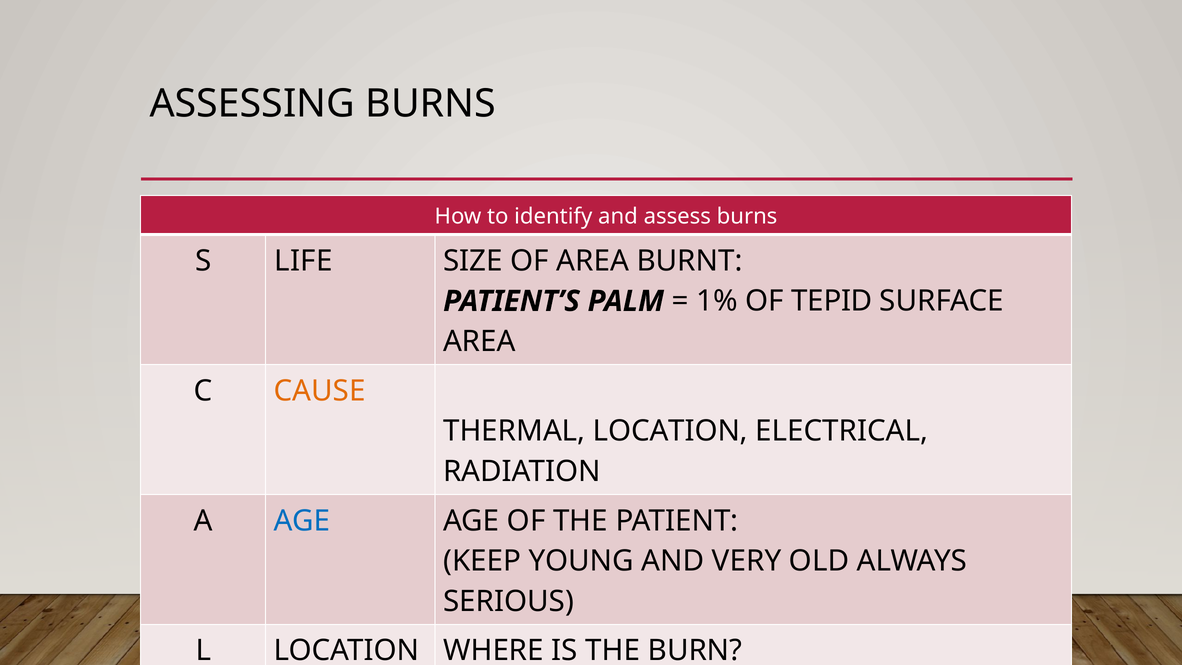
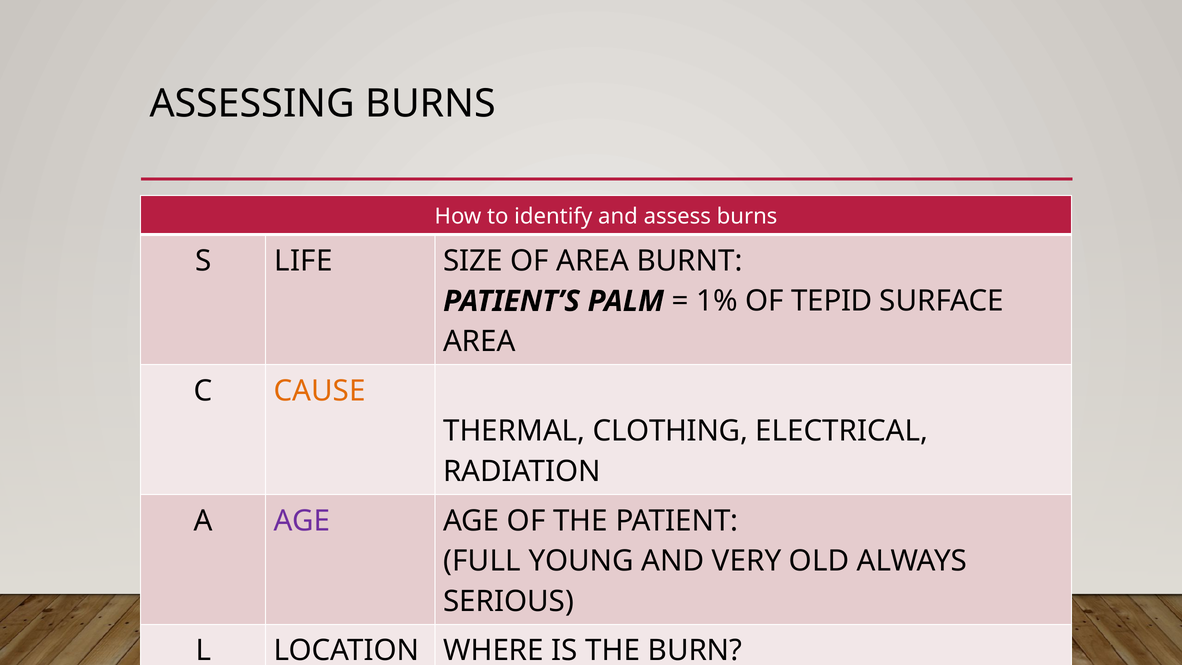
THERMAL LOCATION: LOCATION -> CLOTHING
AGE at (302, 521) colour: blue -> purple
KEEP at (482, 561): KEEP -> FULL
